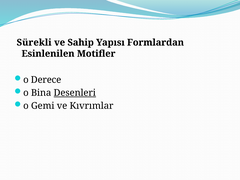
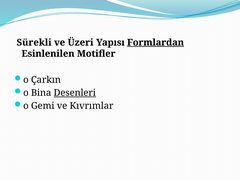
Sahip: Sahip -> Üzeri
Formlardan underline: none -> present
Derece: Derece -> Çarkın
